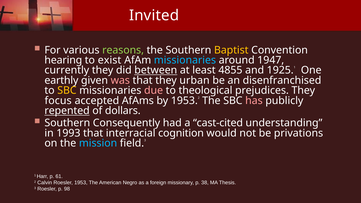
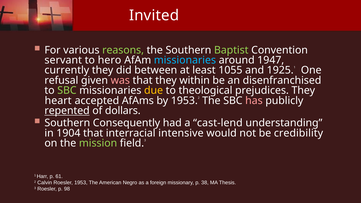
Baptist colour: yellow -> light green
hearing: hearing -> servant
exist: exist -> hero
between underline: present -> none
4855: 4855 -> 1055
earthly: earthly -> refusal
urban: urban -> within
SBC at (67, 91) colour: yellow -> light green
due colour: pink -> yellow
focus: focus -> heart
cast-cited: cast-cited -> cast-lend
1993: 1993 -> 1904
cognition: cognition -> intensive
privations: privations -> credibility
mission colour: light blue -> light green
